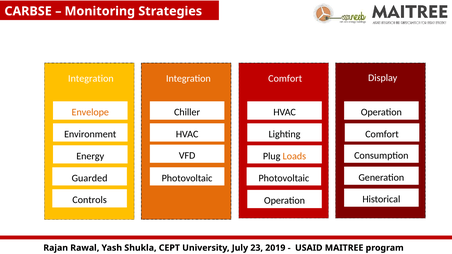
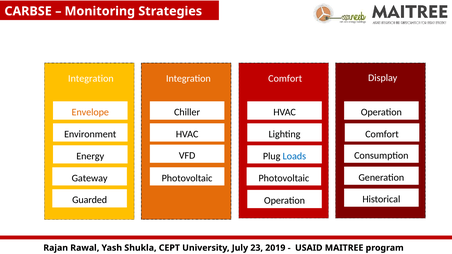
Loads colour: orange -> blue
Guarded: Guarded -> Gateway
Controls: Controls -> Guarded
